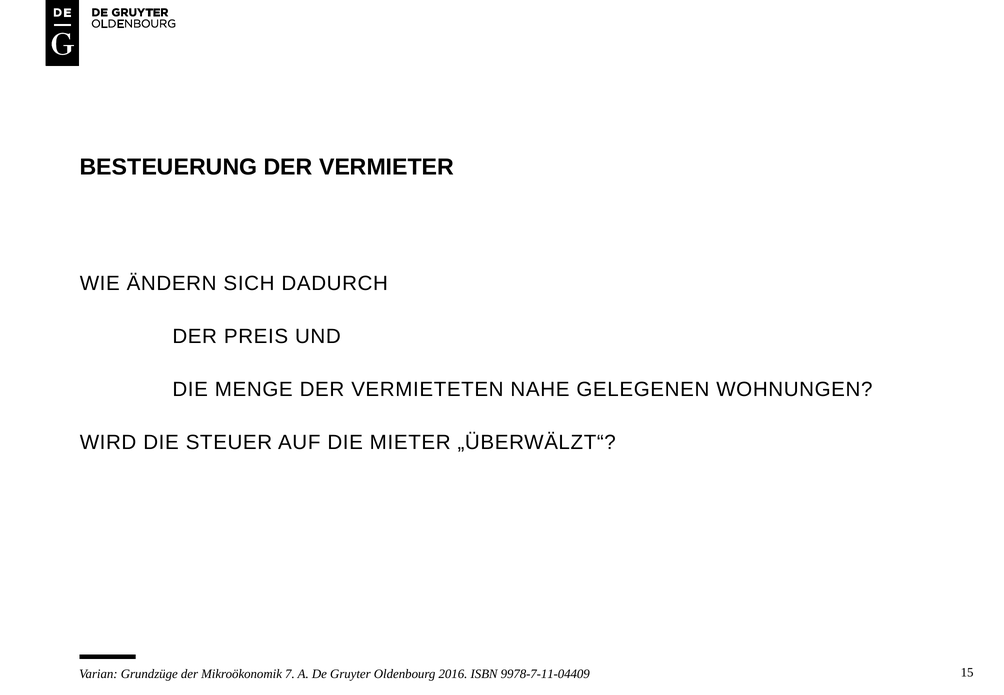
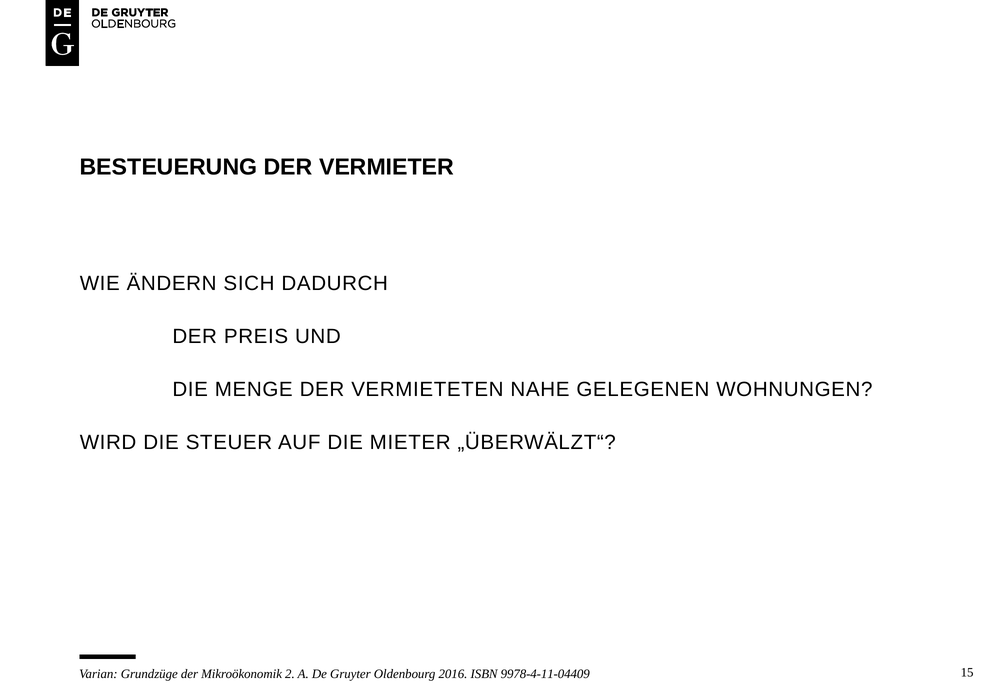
7: 7 -> 2
9978-7-11-04409: 9978-7-11-04409 -> 9978-4-11-04409
